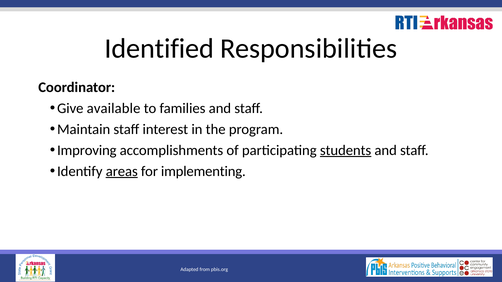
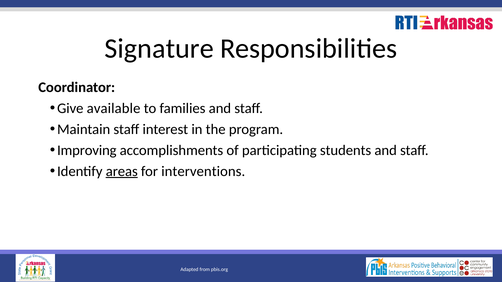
Identified: Identified -> Signature
students underline: present -> none
implementing: implementing -> interventions
